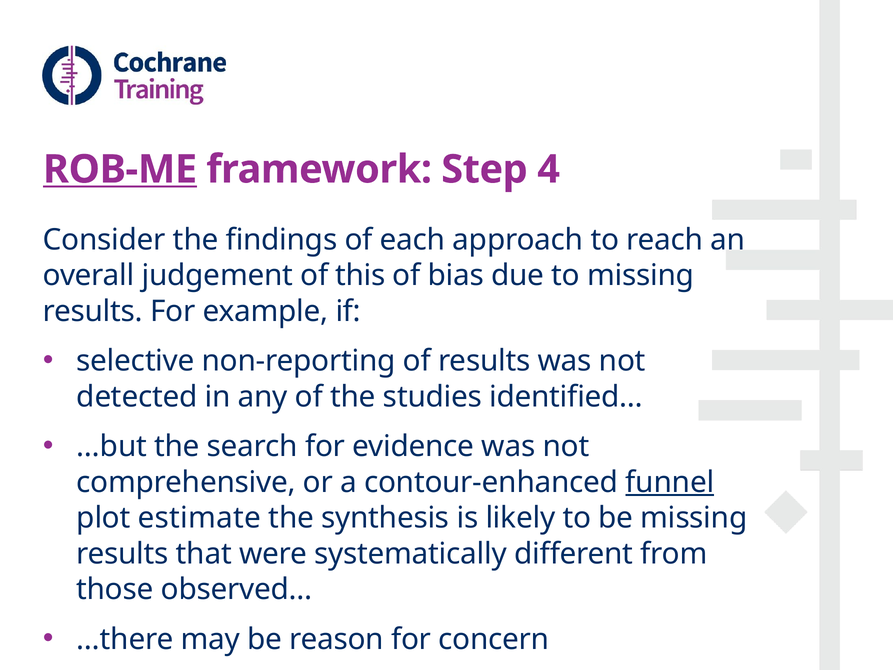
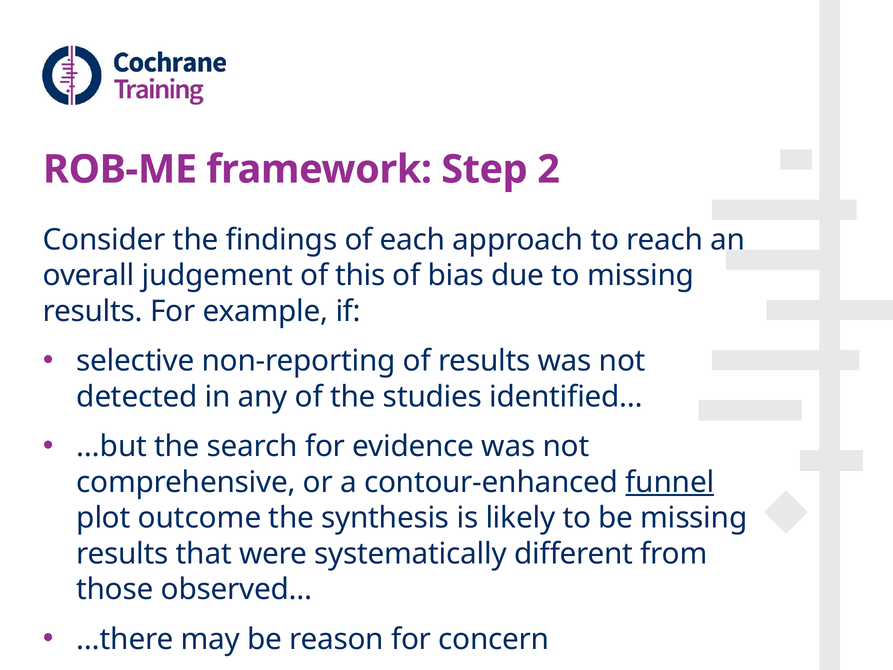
ROB-ME underline: present -> none
4: 4 -> 2
estimate: estimate -> outcome
